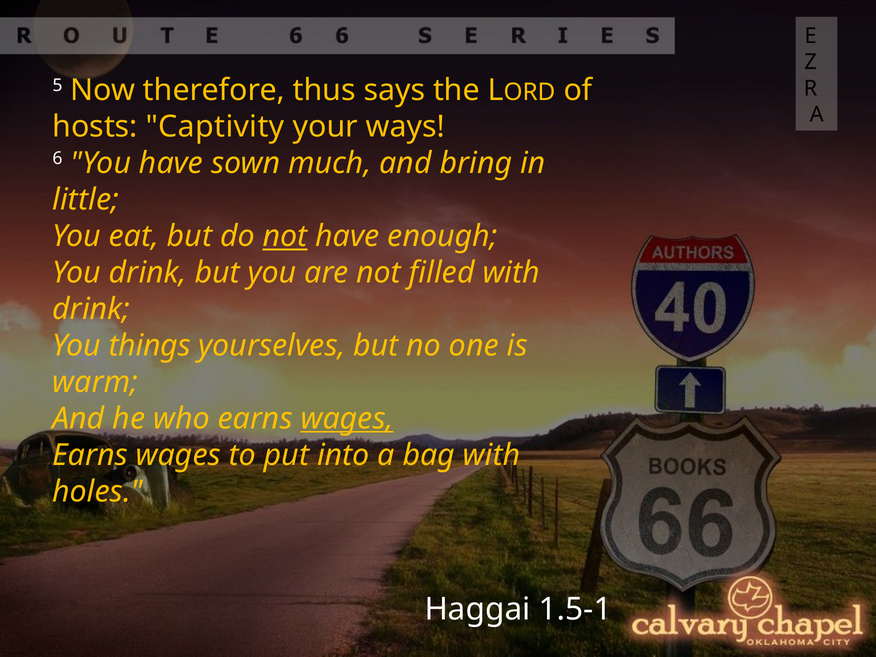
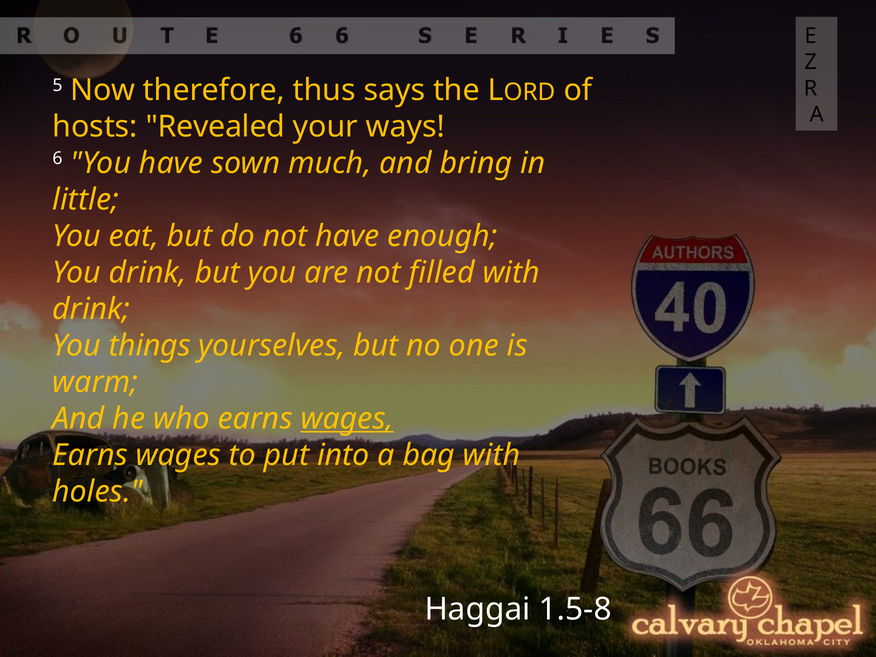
Captivity: Captivity -> Revealed
not at (285, 236) underline: present -> none
1.5-1: 1.5-1 -> 1.5-8
